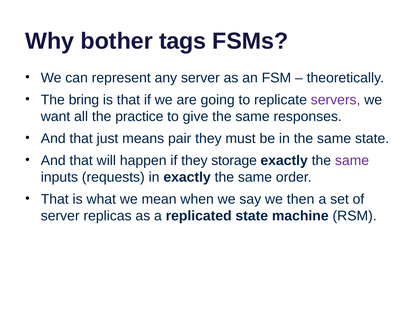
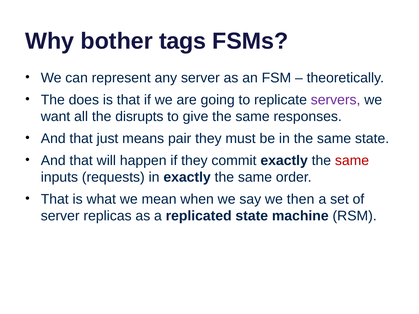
bring: bring -> does
practice: practice -> disrupts
storage: storage -> commit
same at (352, 161) colour: purple -> red
